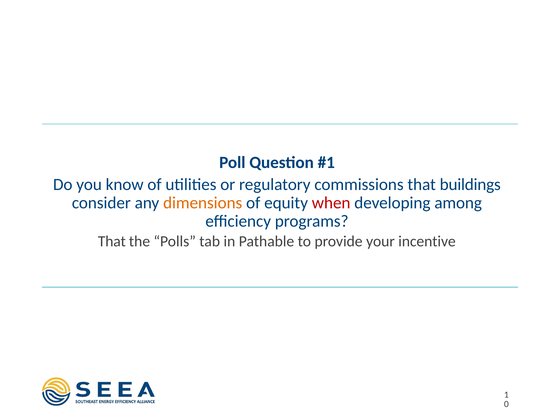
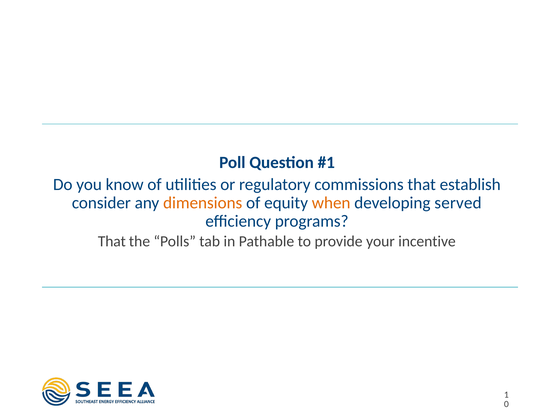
buildings: buildings -> establish
when colour: red -> orange
among: among -> served
